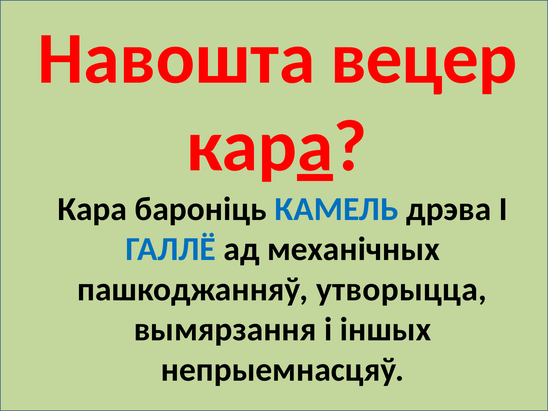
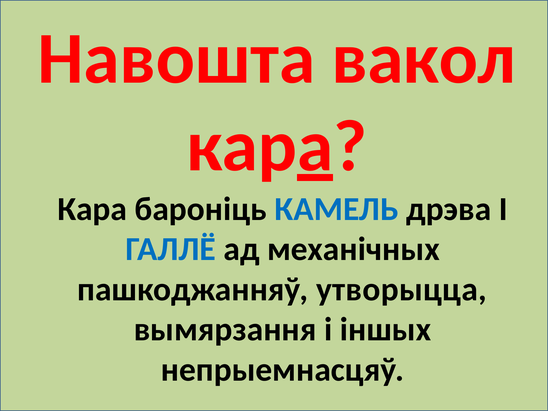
вецер: вецер -> вакол
